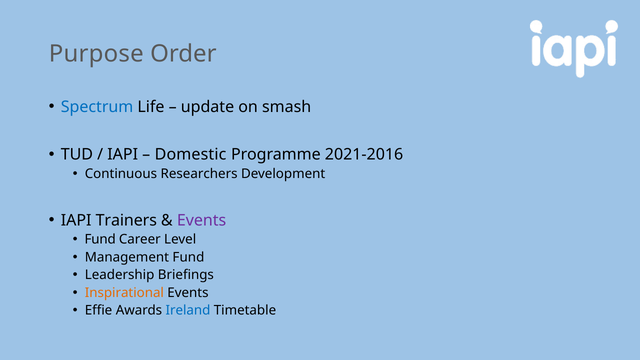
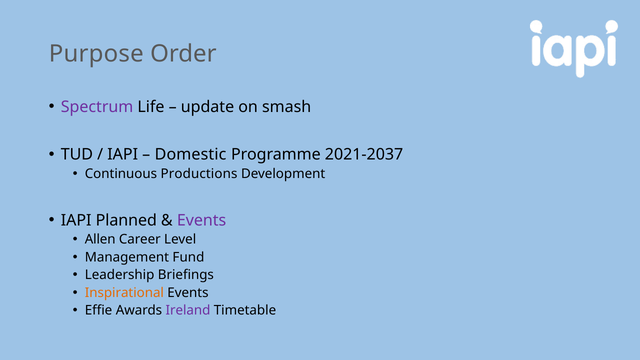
Spectrum colour: blue -> purple
2021-2016: 2021-2016 -> 2021-2037
Researchers: Researchers -> Productions
Trainers: Trainers -> Planned
Fund at (100, 239): Fund -> Allen
Ireland colour: blue -> purple
